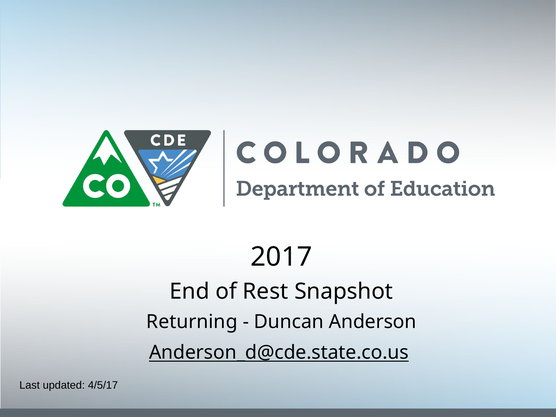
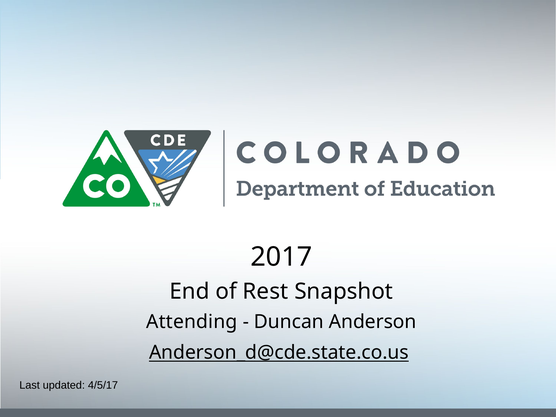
Returning: Returning -> Attending
